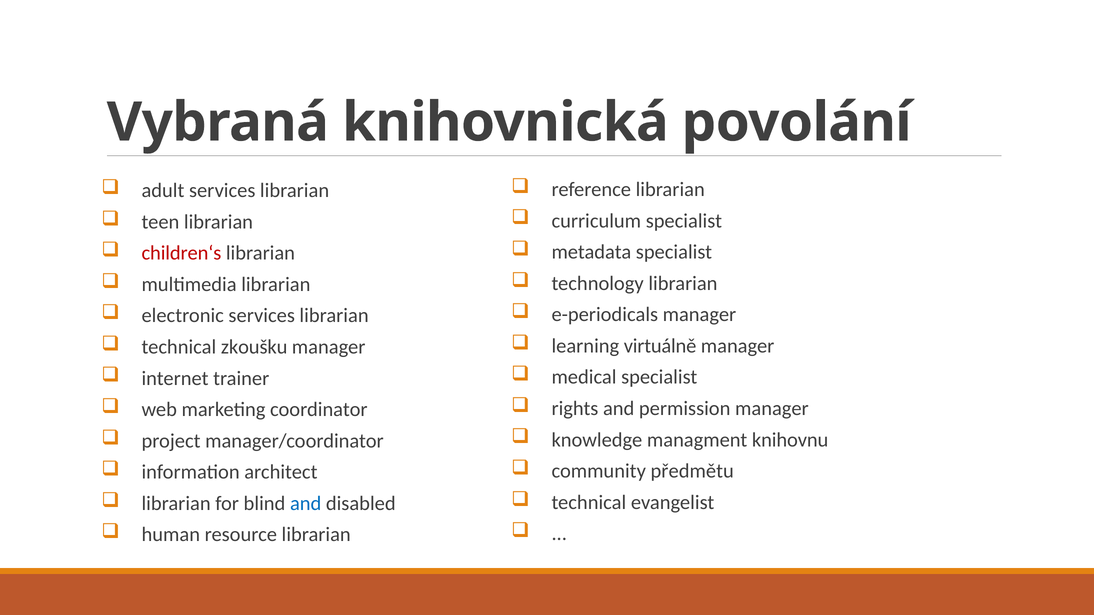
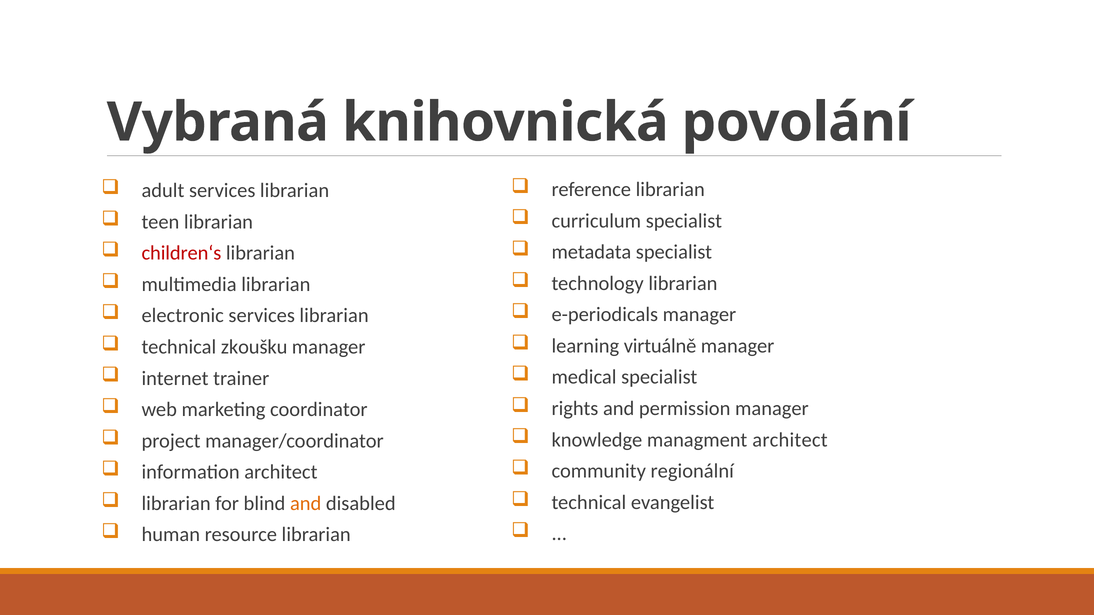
managment knihovnu: knihovnu -> architect
předmětu: předmětu -> regionální
and at (306, 504) colour: blue -> orange
